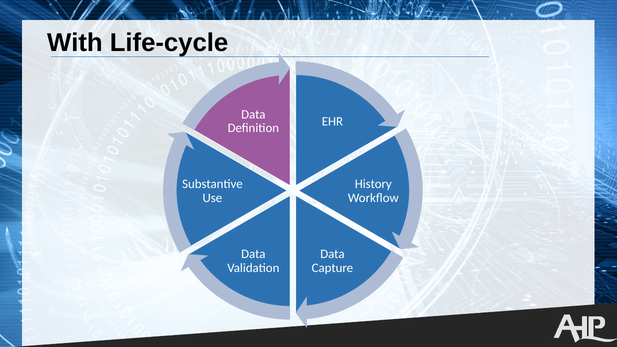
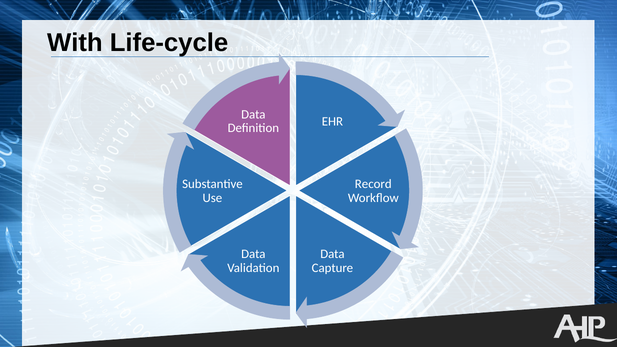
History: History -> Record
